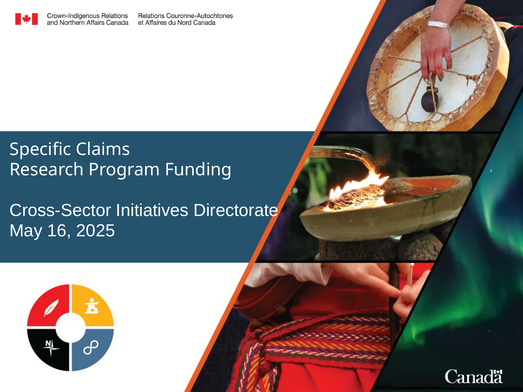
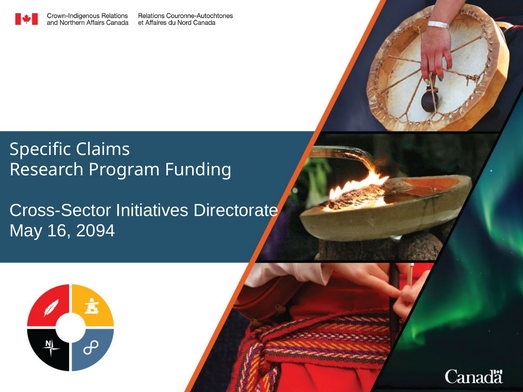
2025: 2025 -> 2094
